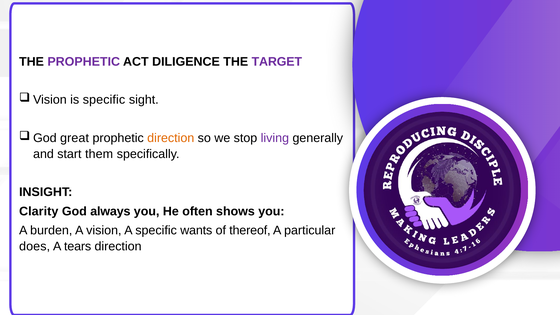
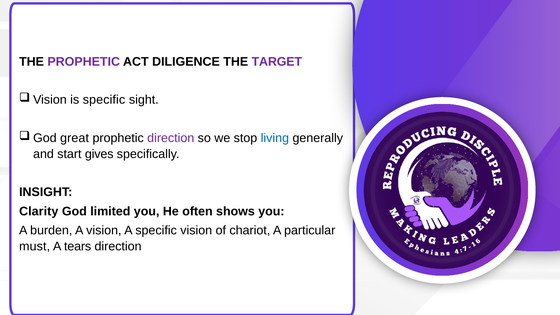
direction at (171, 138) colour: orange -> purple
living colour: purple -> blue
them: them -> gives
always: always -> limited
specific wants: wants -> vision
thereof: thereof -> chariot
does: does -> must
